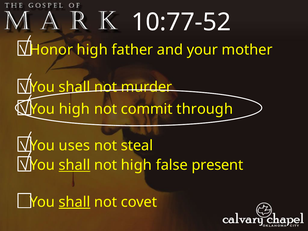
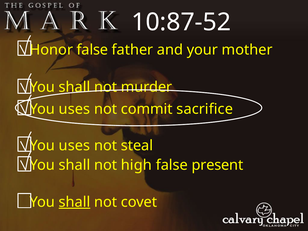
10:77-52: 10:77-52 -> 10:87-52
Honor high: high -> false
high at (74, 109): high -> uses
through: through -> sacrifice
shall at (74, 165) underline: present -> none
